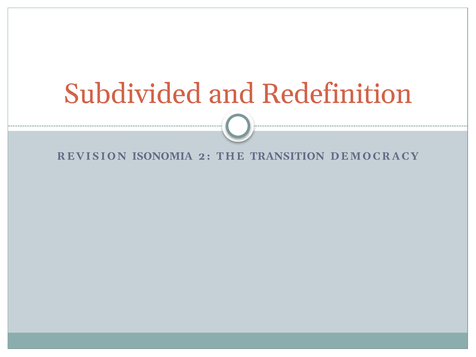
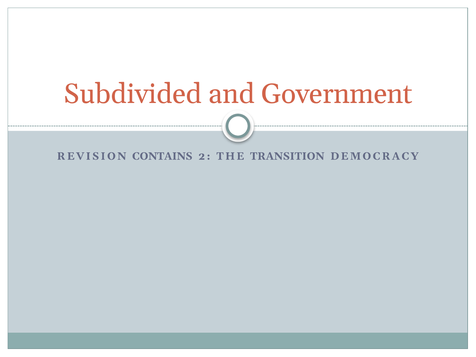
Redefinition: Redefinition -> Government
ISONOMIA: ISONOMIA -> CONTAINS
